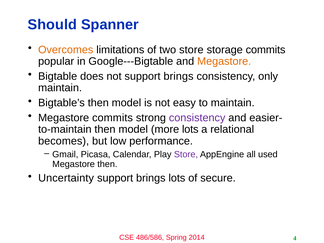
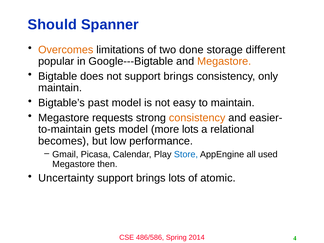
two store: store -> done
storage commits: commits -> different
Bigtable’s then: then -> past
Megastore commits: commits -> requests
consistency at (197, 118) colour: purple -> orange
then at (105, 129): then -> gets
Store at (186, 154) colour: purple -> blue
secure: secure -> atomic
